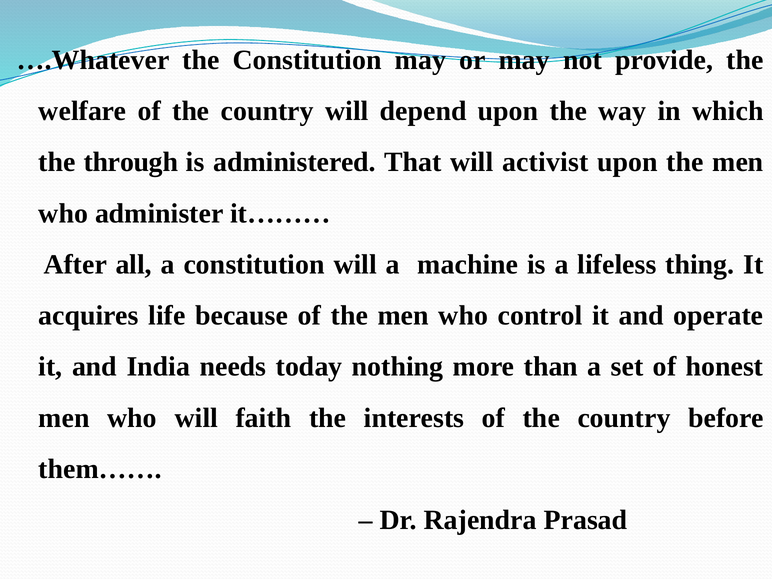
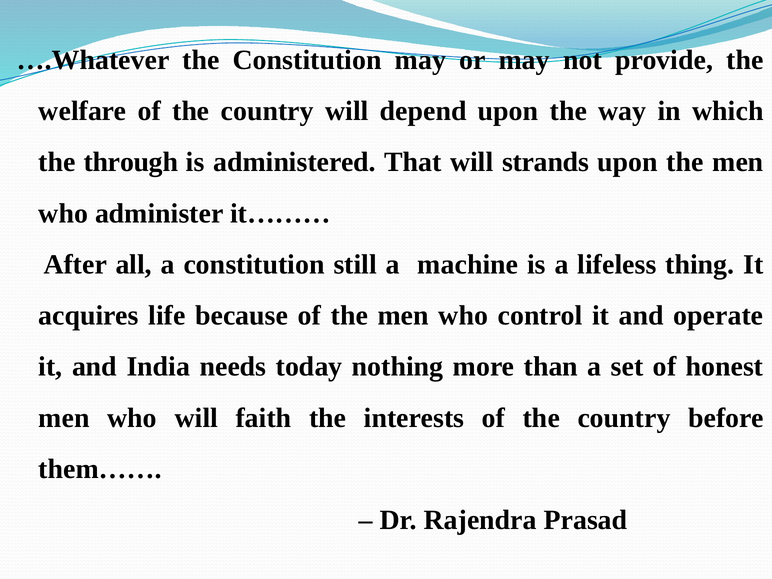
activist: activist -> strands
constitution will: will -> still
